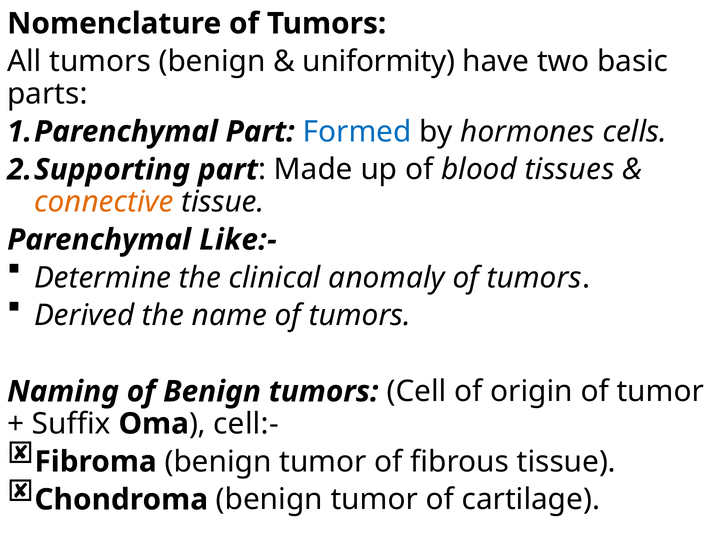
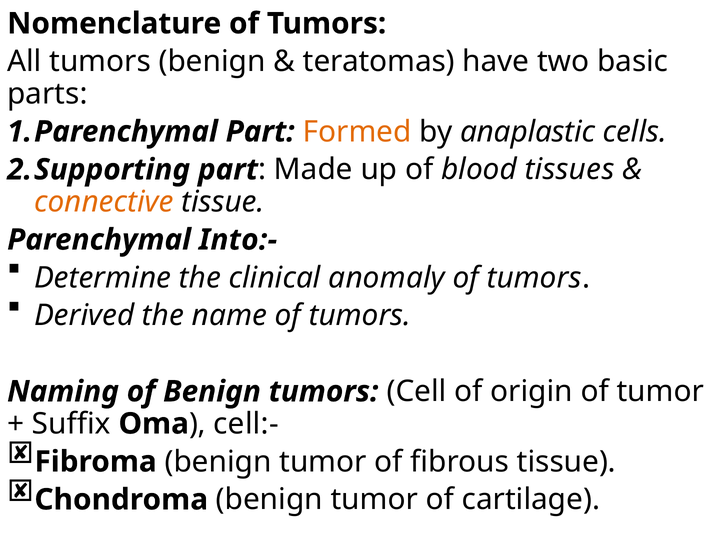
uniformity: uniformity -> teratomas
Formed colour: blue -> orange
hormones: hormones -> anaplastic
Like:-: Like:- -> Into:-
